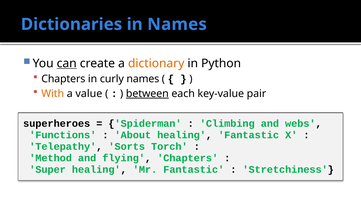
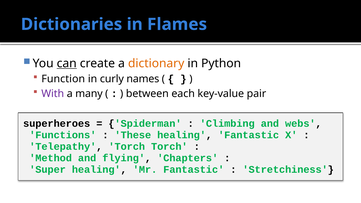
in Names: Names -> Flames
Chapters at (63, 79): Chapters -> Function
With colour: orange -> purple
value: value -> many
between underline: present -> none
About: About -> These
Telepathy Sorts: Sorts -> Torch
